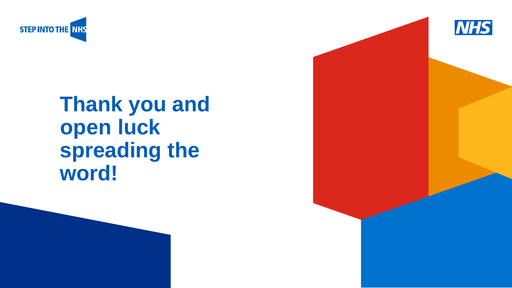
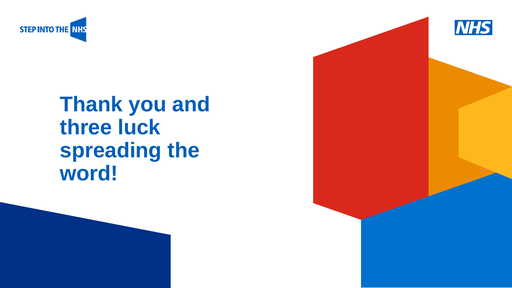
open: open -> three
